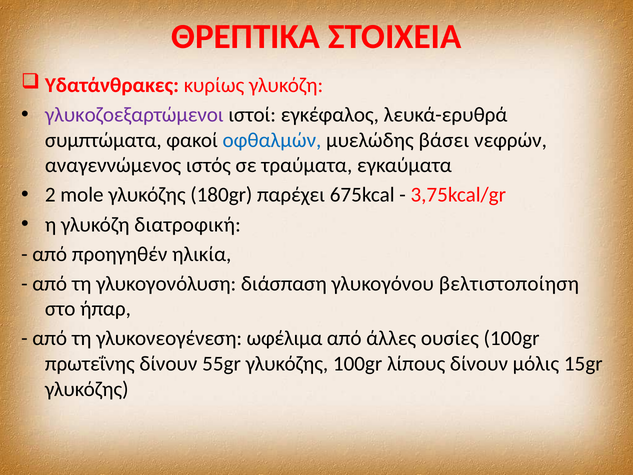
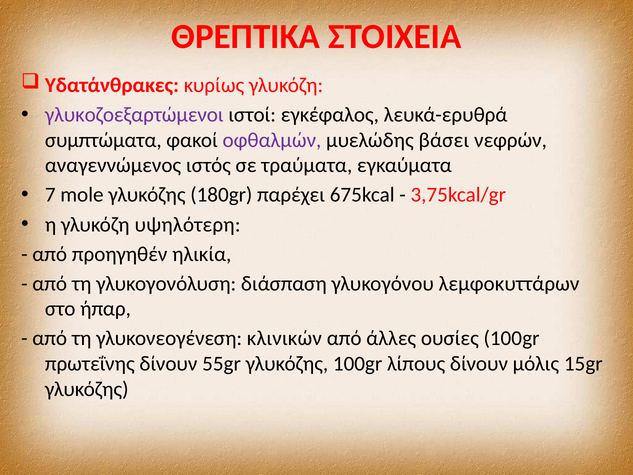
οφθαλμών colour: blue -> purple
2: 2 -> 7
διατροφική: διατροφική -> υψηλότερη
βελτιστοποίηση: βελτιστοποίηση -> λεμφοκυττάρων
ωφέλιμα: ωφέλιμα -> κλινικών
